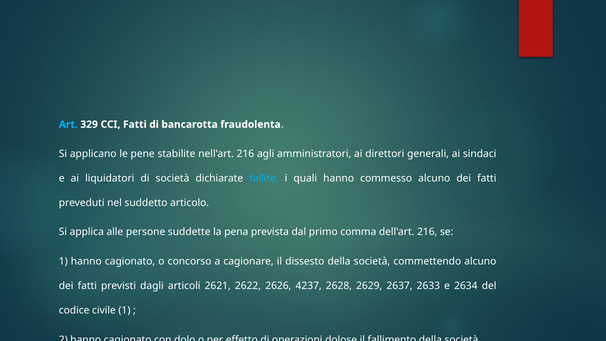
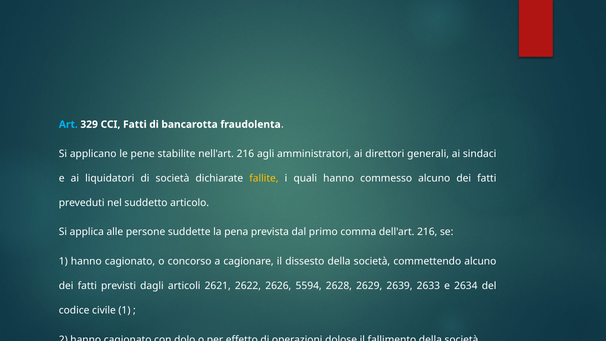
fallite colour: light blue -> yellow
4237: 4237 -> 5594
2637: 2637 -> 2639
